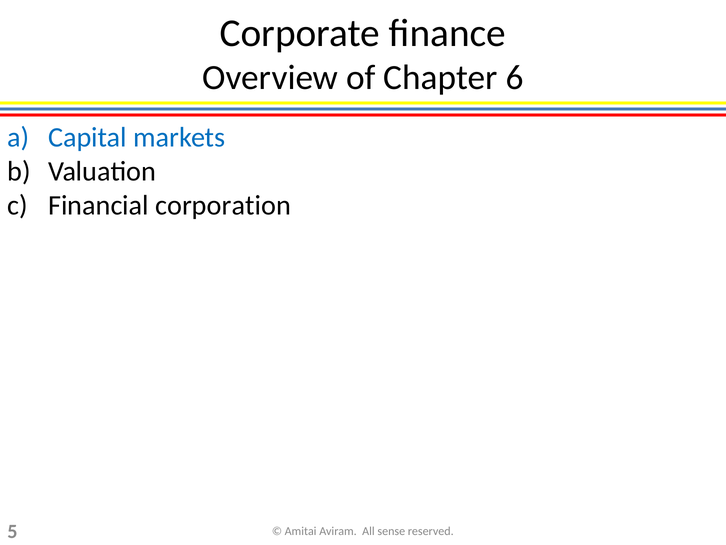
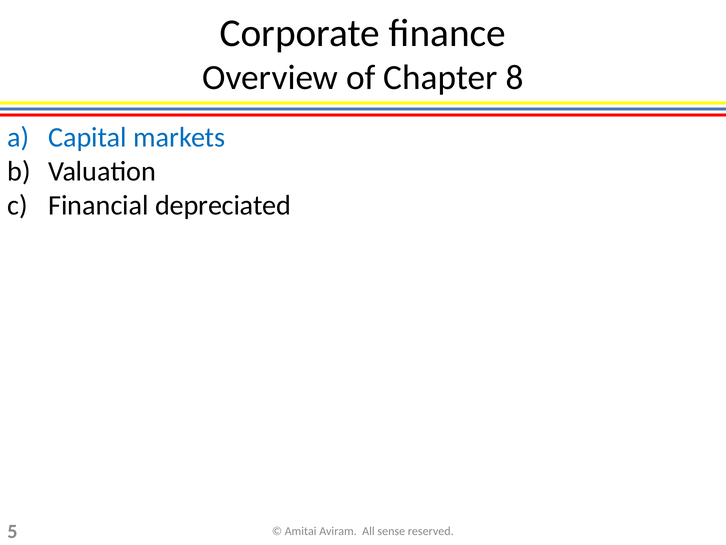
6: 6 -> 8
corporation: corporation -> depreciated
